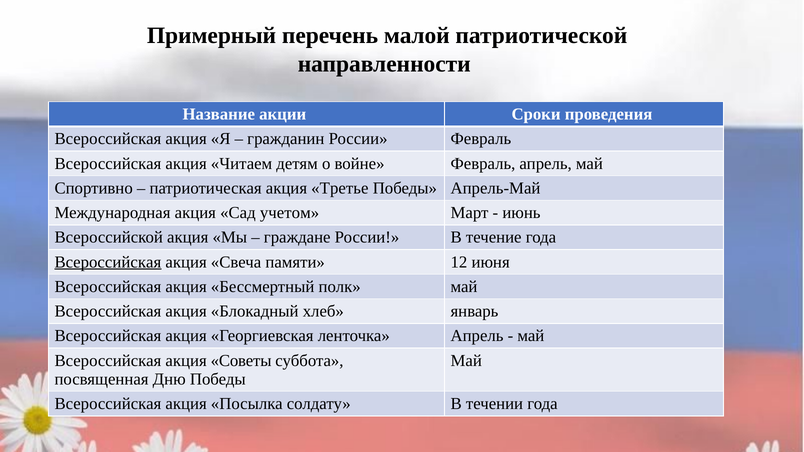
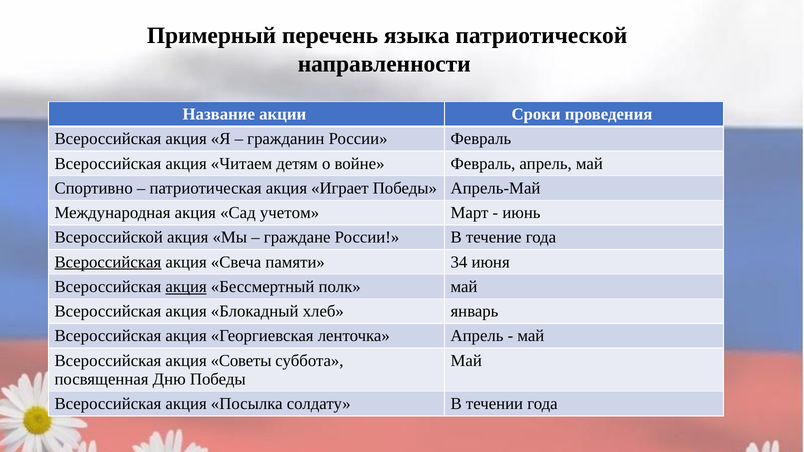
малой: малой -> языка
Третье: Третье -> Играет
12: 12 -> 34
акция at (186, 287) underline: none -> present
